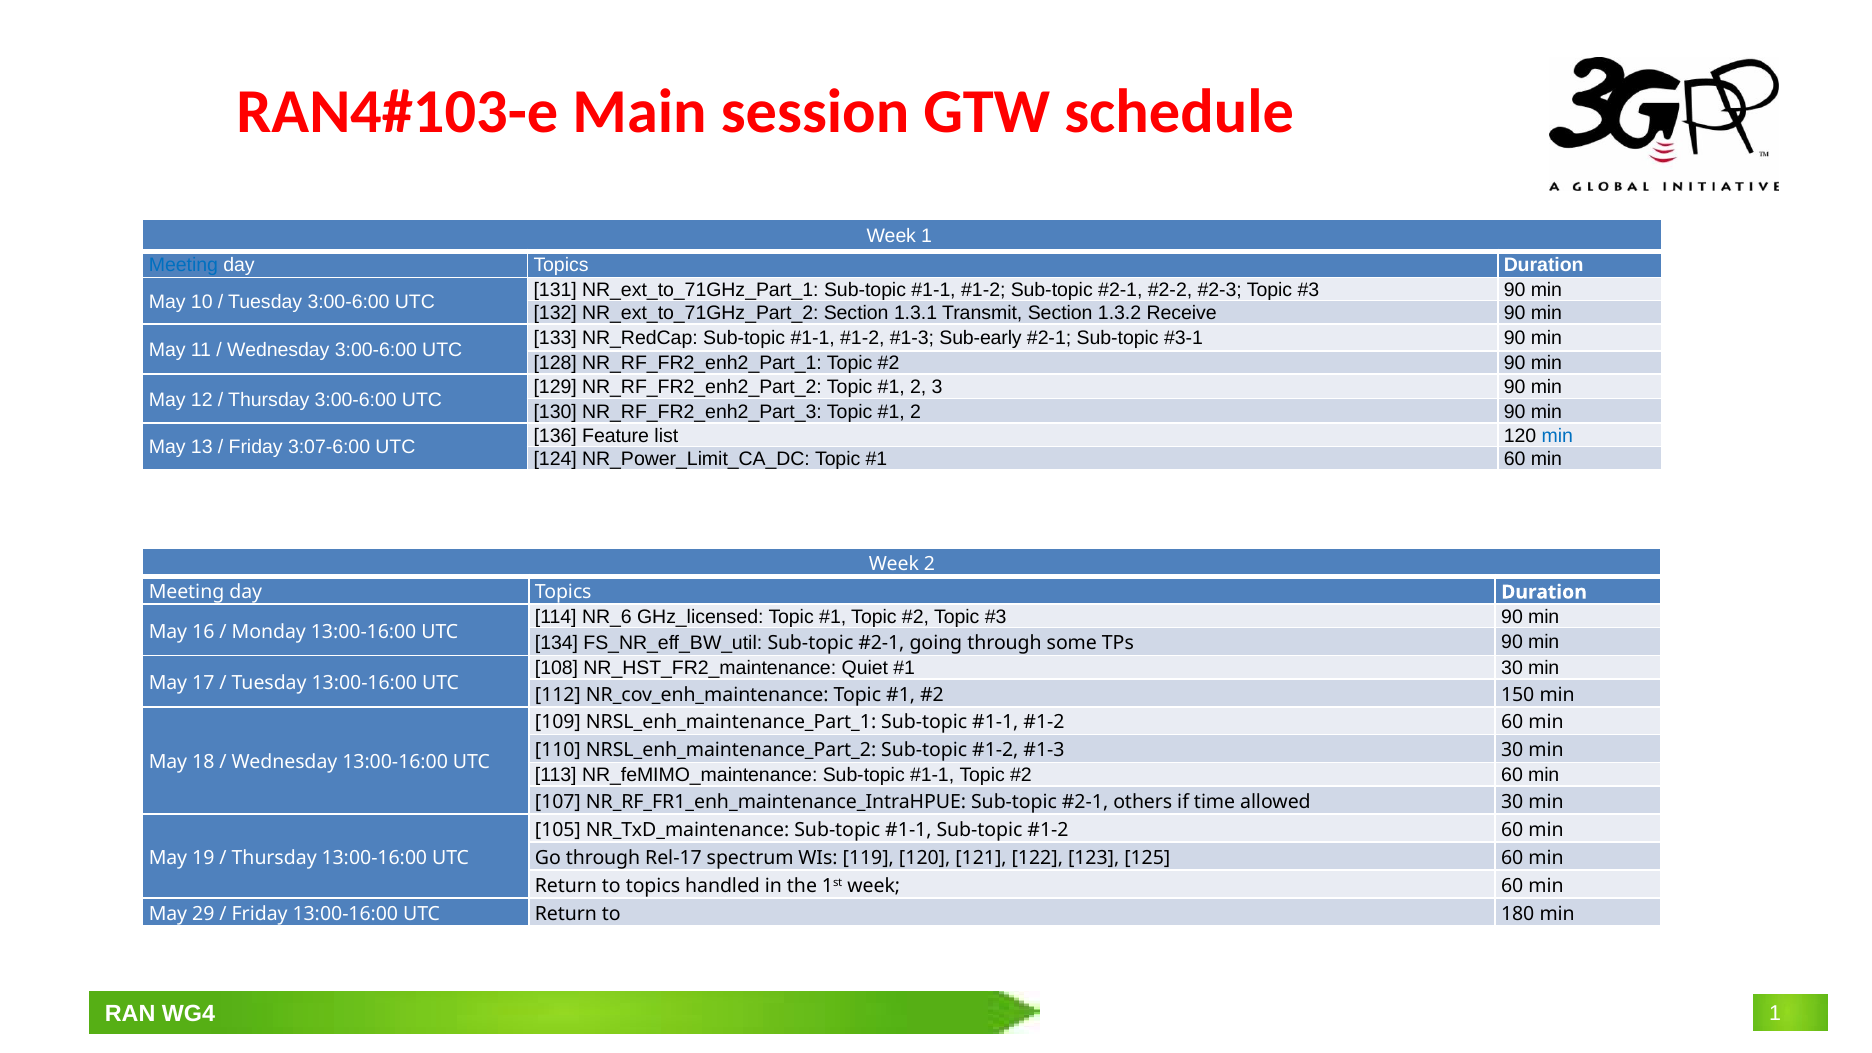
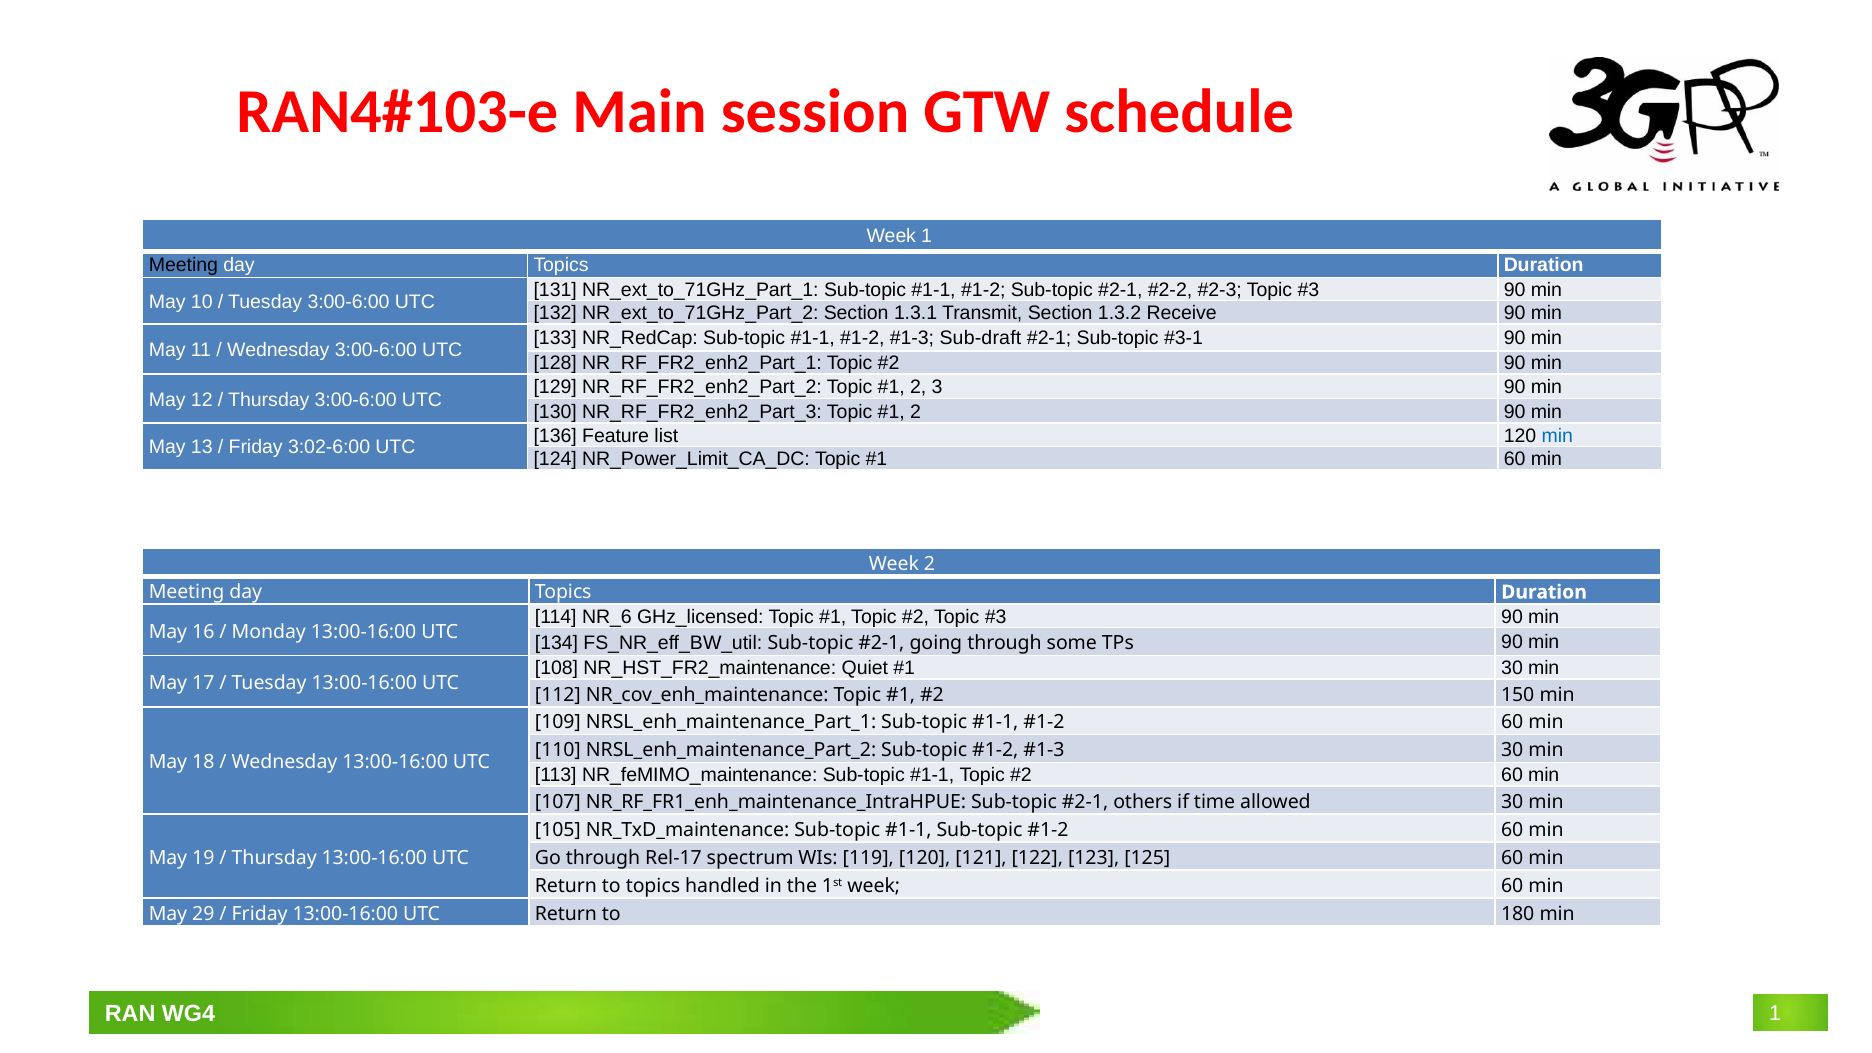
Meeting at (183, 265) colour: blue -> black
Sub-early: Sub-early -> Sub-draft
3:07-6:00: 3:07-6:00 -> 3:02-6:00
